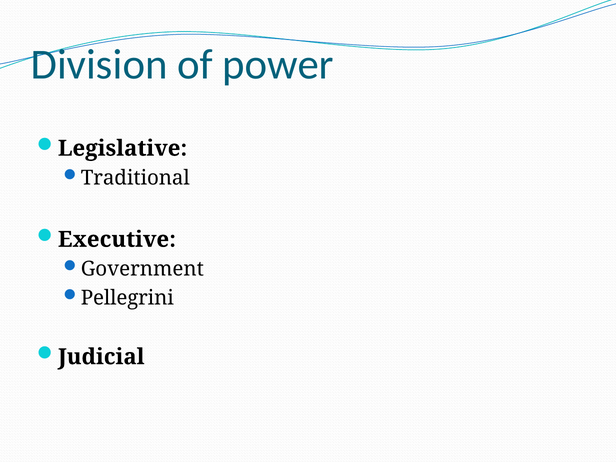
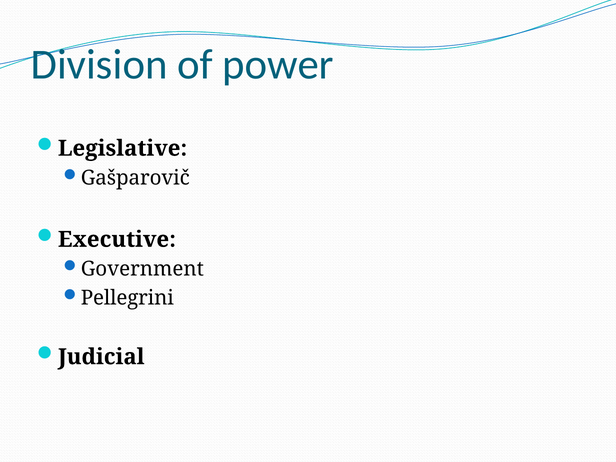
Traditional: Traditional -> Gašparovič
